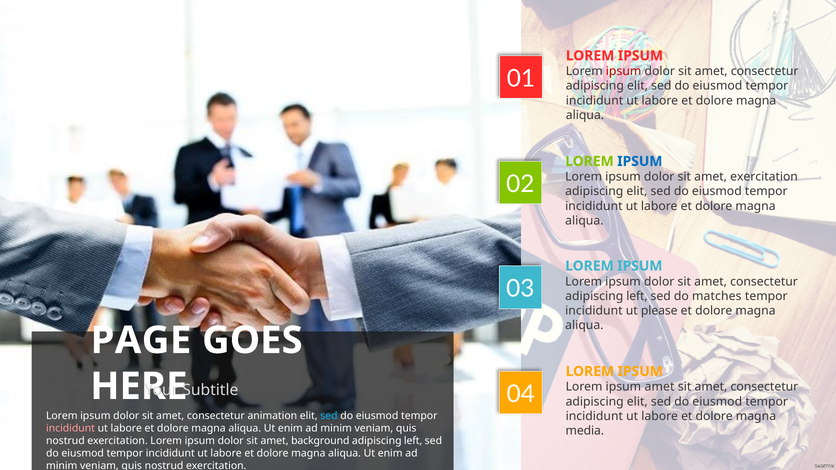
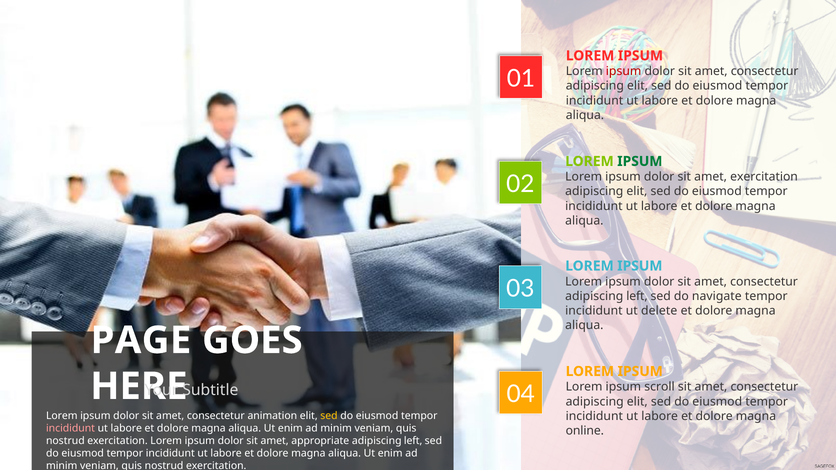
IPSUM at (640, 161) colour: blue -> green
matches: matches -> navigate
please: please -> delete
ipsum amet: amet -> scroll
sed at (329, 416) colour: light blue -> yellow
media: media -> online
background: background -> appropriate
